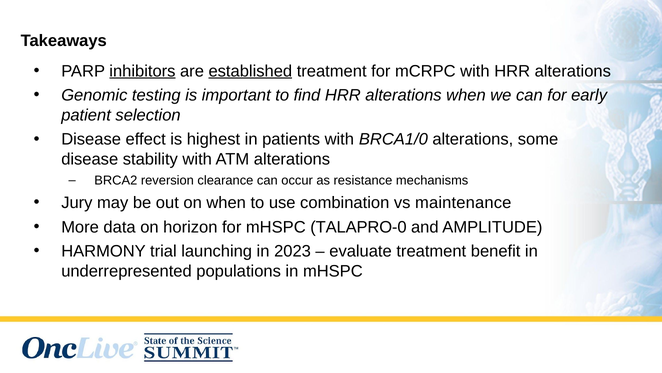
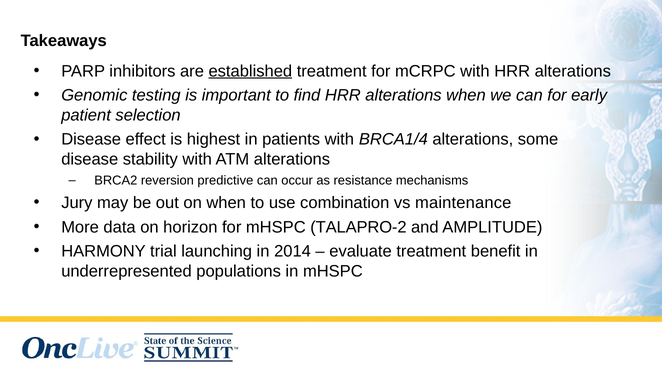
inhibitors underline: present -> none
BRCA1/0: BRCA1/0 -> BRCA1/4
clearance: clearance -> predictive
TALAPRO-0: TALAPRO-0 -> TALAPRO-2
2023: 2023 -> 2014
